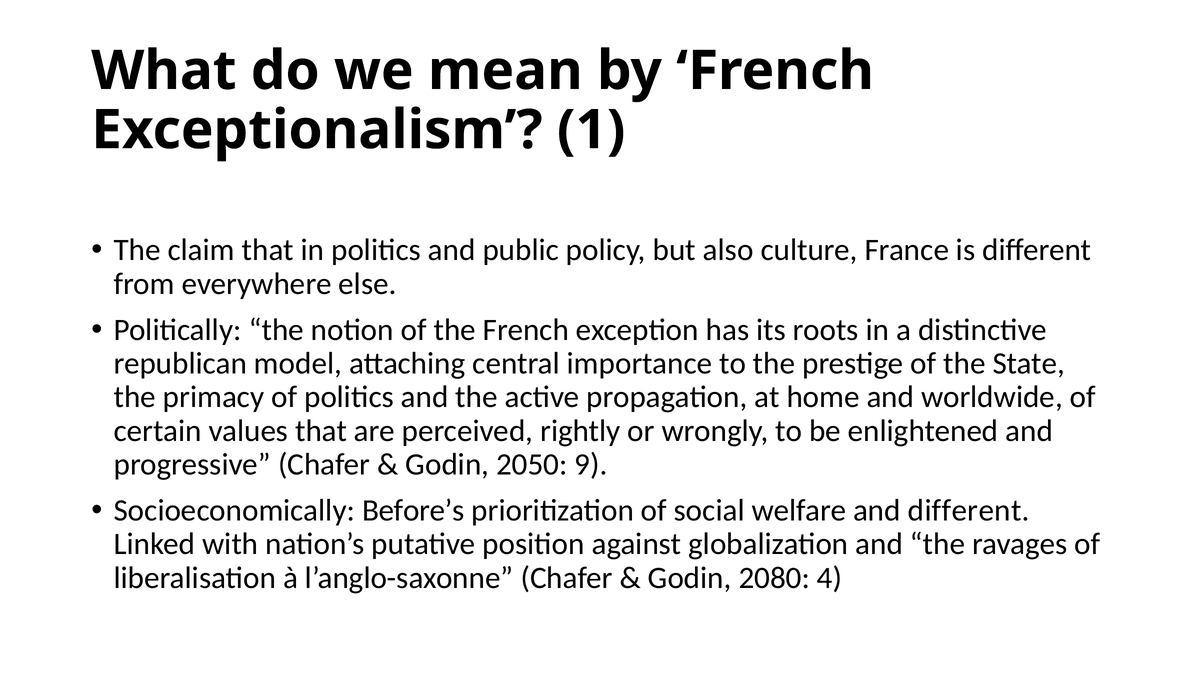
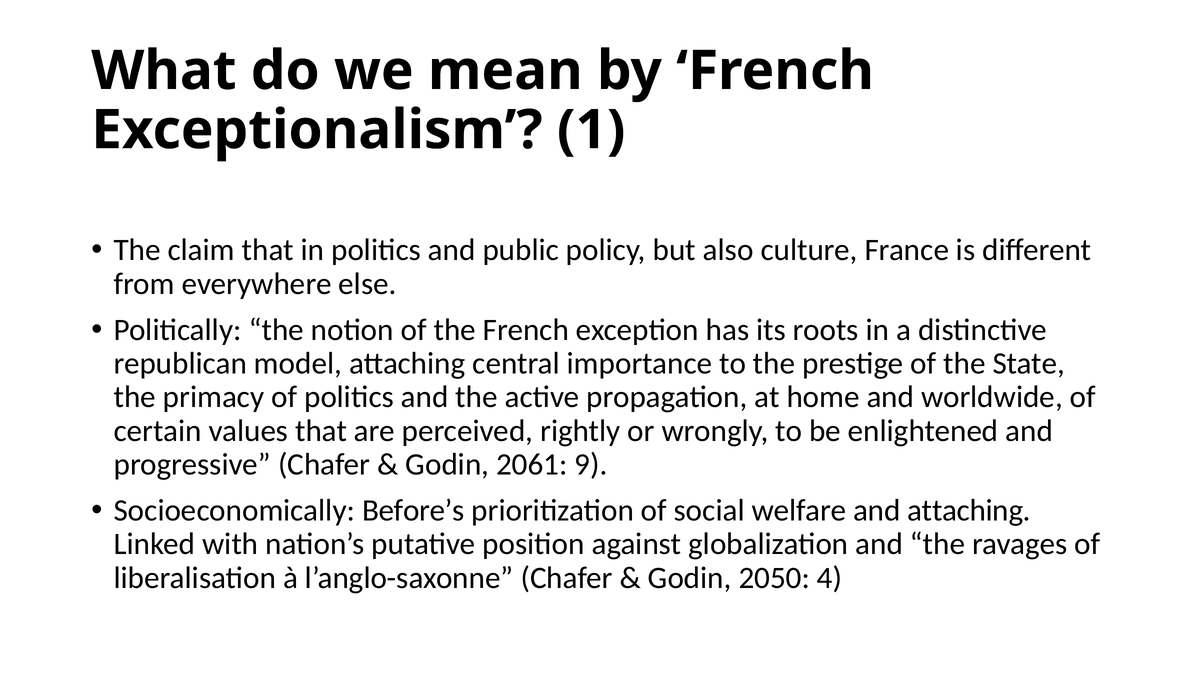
2050: 2050 -> 2061
and different: different -> attaching
2080: 2080 -> 2050
